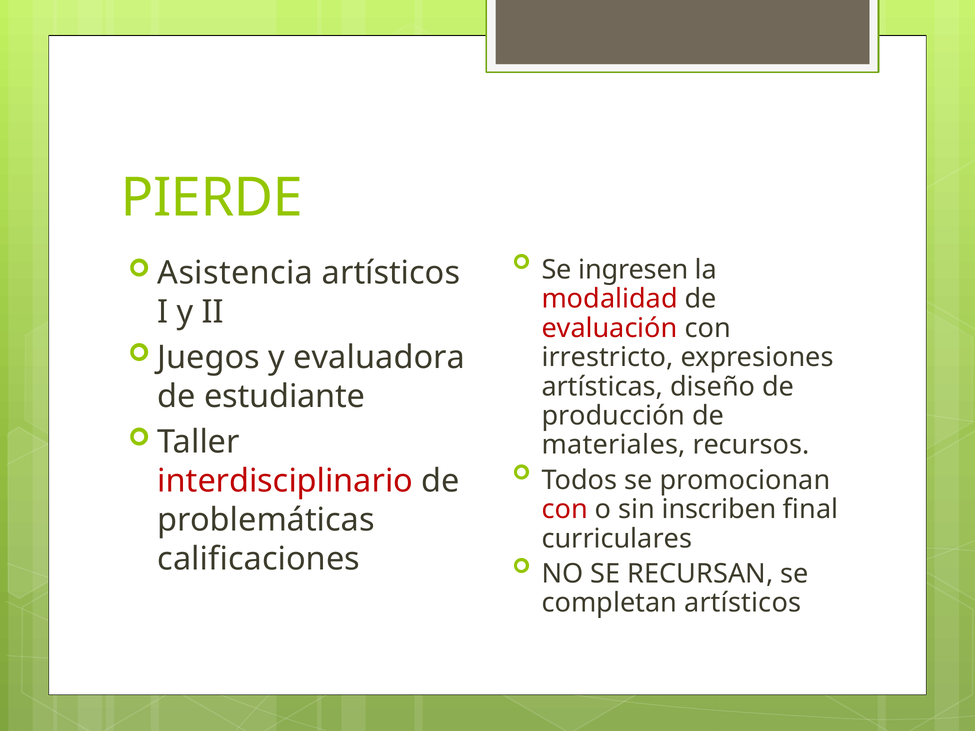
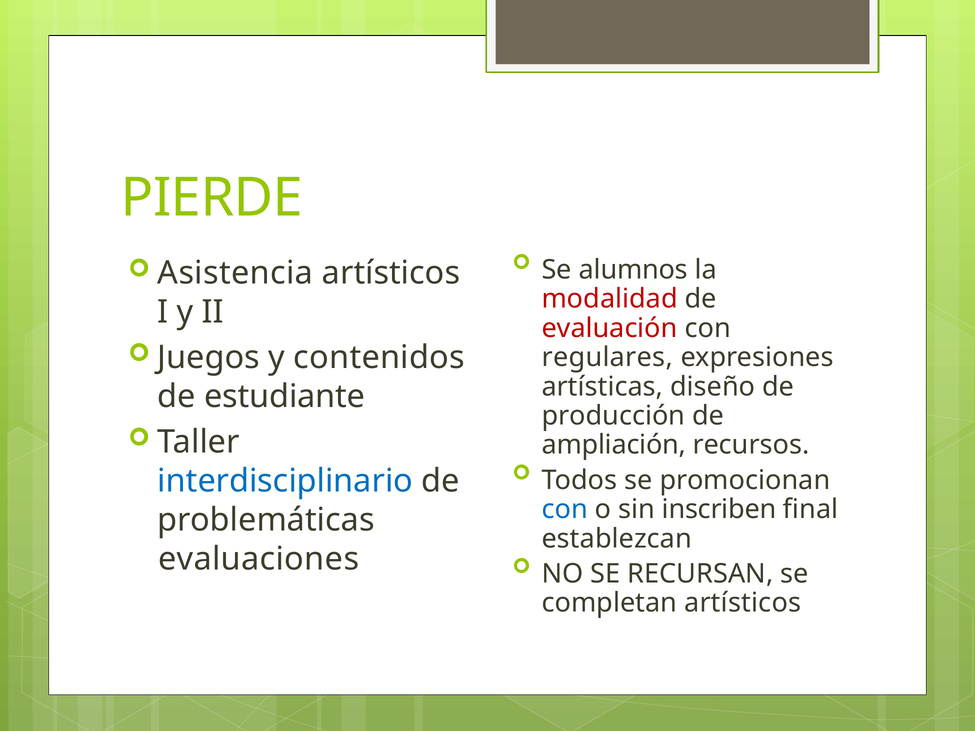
ingresen: ingresen -> alumnos
evaluadora: evaluadora -> contenidos
irrestricto: irrestricto -> regulares
materiales: materiales -> ampliación
interdisciplinario colour: red -> blue
con at (565, 510) colour: red -> blue
curriculares: curriculares -> establezcan
calificaciones: calificaciones -> evaluaciones
